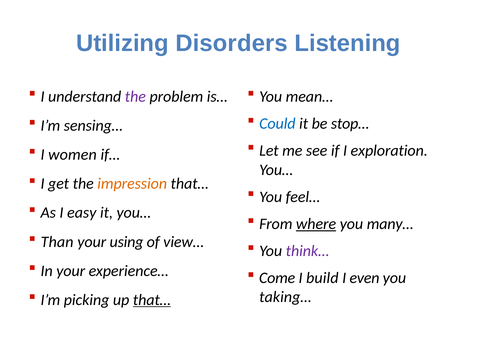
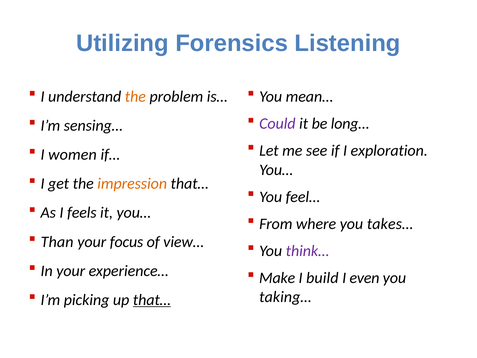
Disorders: Disorders -> Forensics
the at (135, 97) colour: purple -> orange
Could colour: blue -> purple
stop…: stop… -> long…
easy: easy -> feels
where underline: present -> none
many…: many… -> takes…
using: using -> focus
Come: Come -> Make
